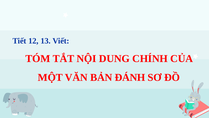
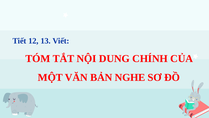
ĐÁNH: ĐÁNH -> NGHE
